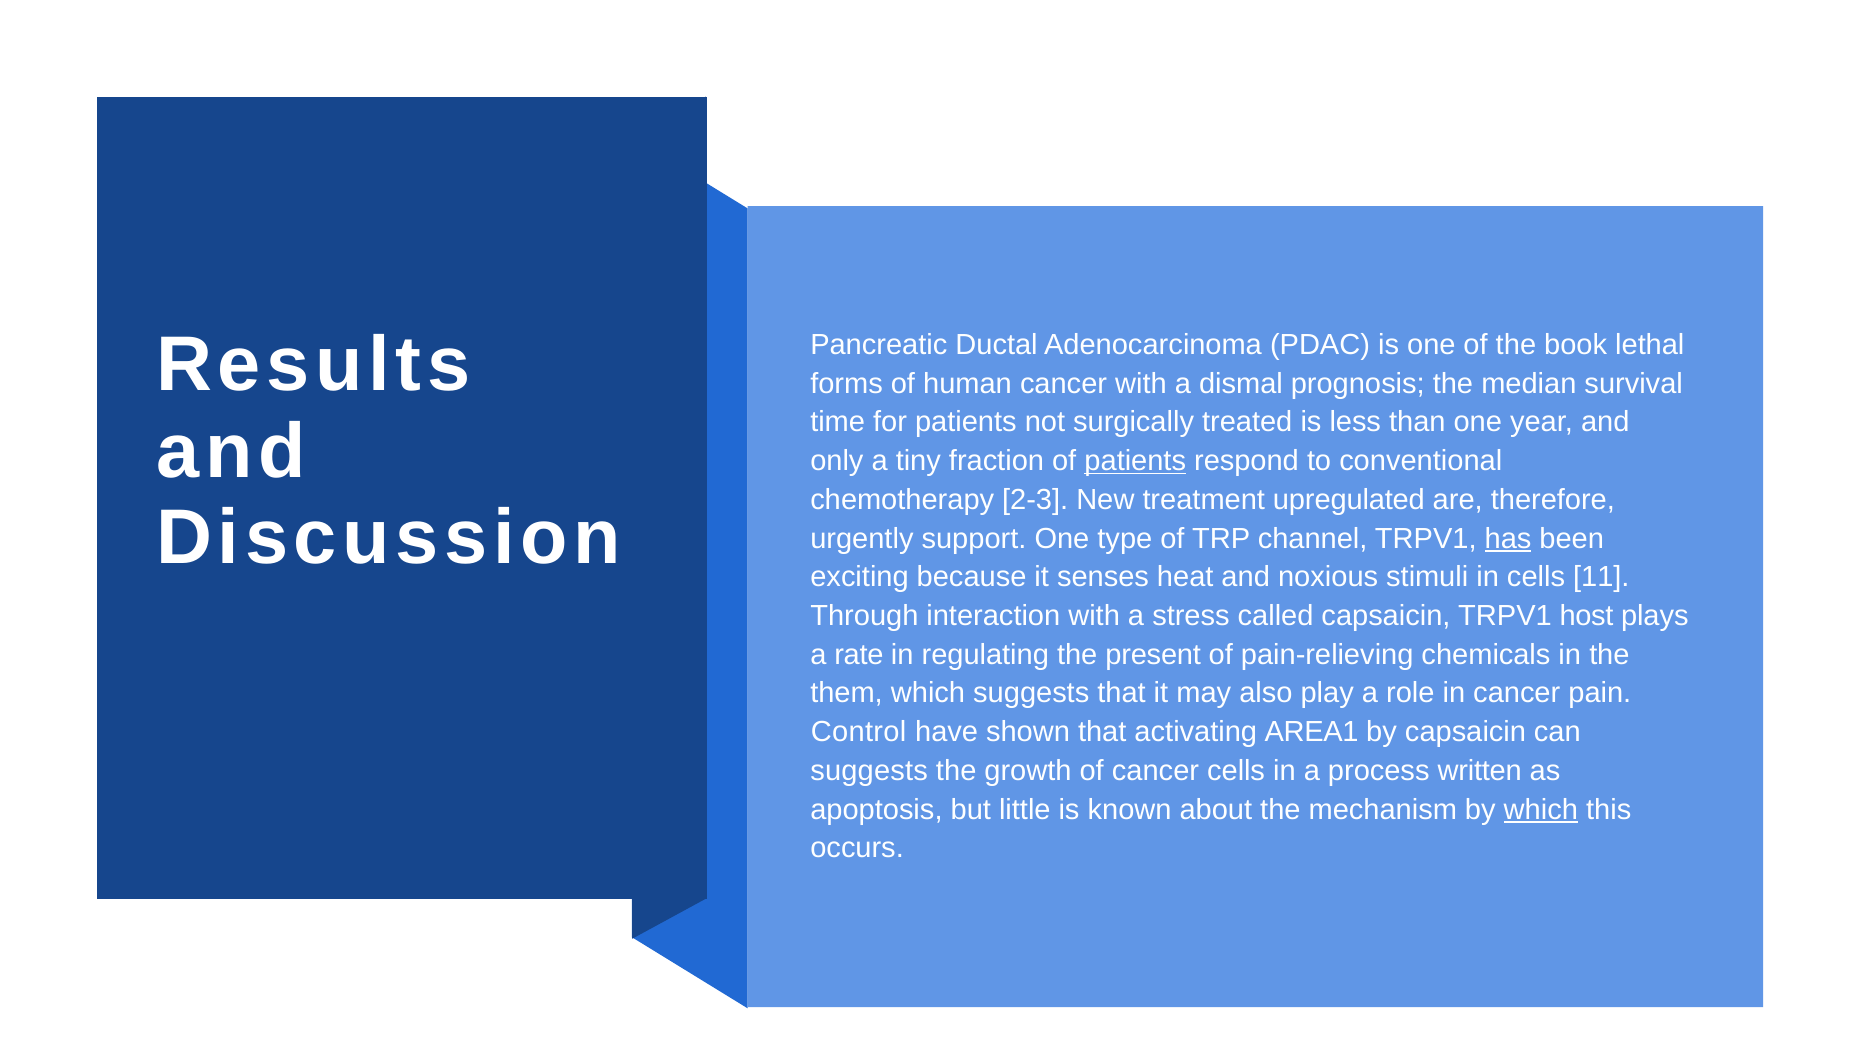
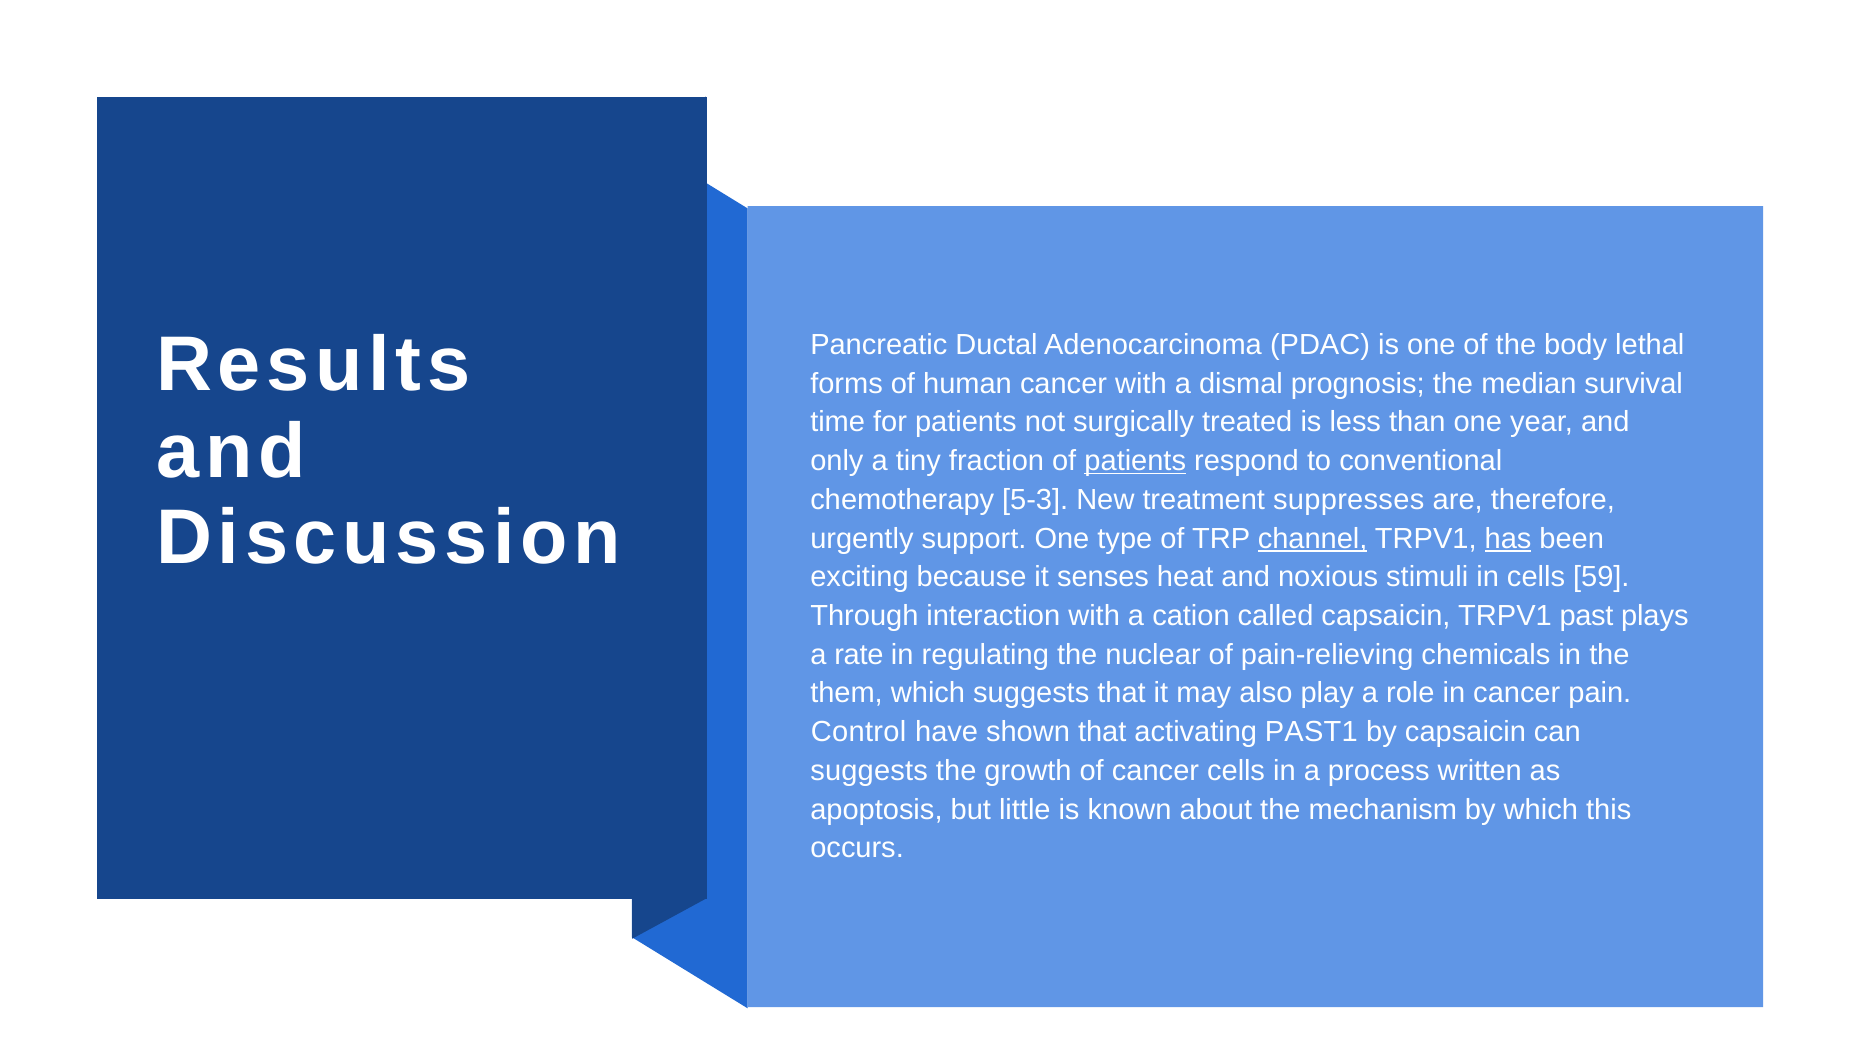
book: book -> body
2-3: 2-3 -> 5-3
upregulated: upregulated -> suppresses
channel underline: none -> present
11: 11 -> 59
stress: stress -> cation
host: host -> past
present: present -> nuclear
AREA1: AREA1 -> PAST1
which at (1541, 810) underline: present -> none
